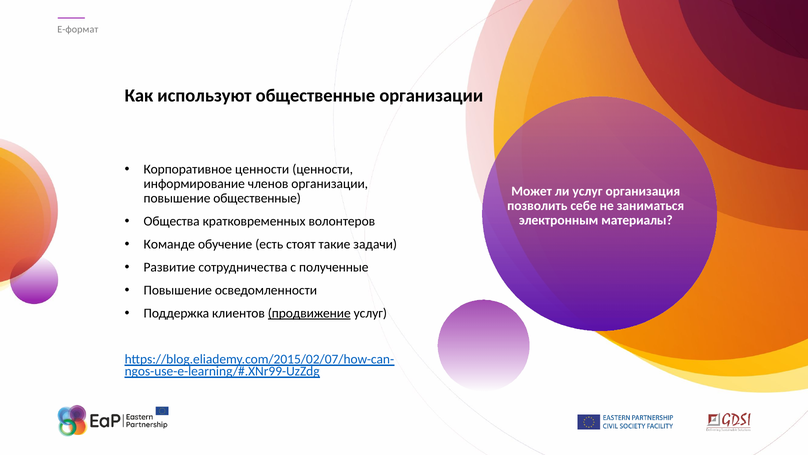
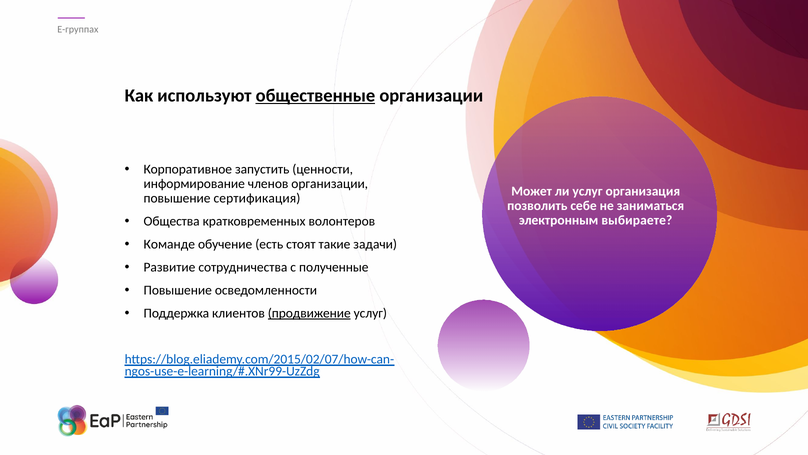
E-формат: E-формат -> E-группах
общественные at (315, 96) underline: none -> present
Корпоративное ценности: ценности -> запустить
повышение общественные: общественные -> сертификация
материалы: материалы -> выбираете
